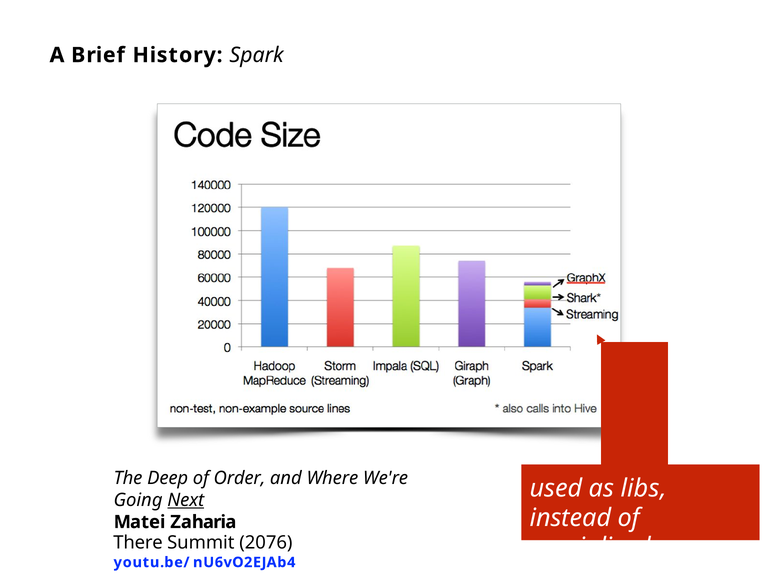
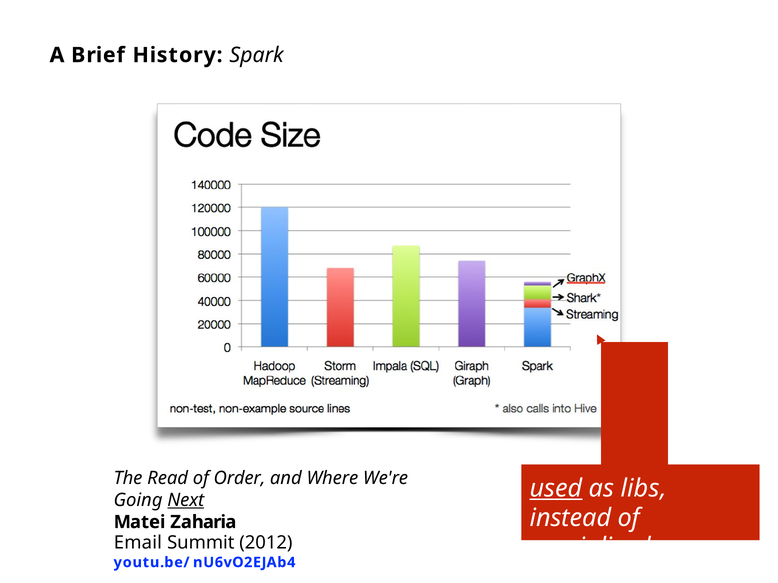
Deep: Deep -> Read
used underline: none -> present
There: There -> Email
2076: 2076 -> 2012
